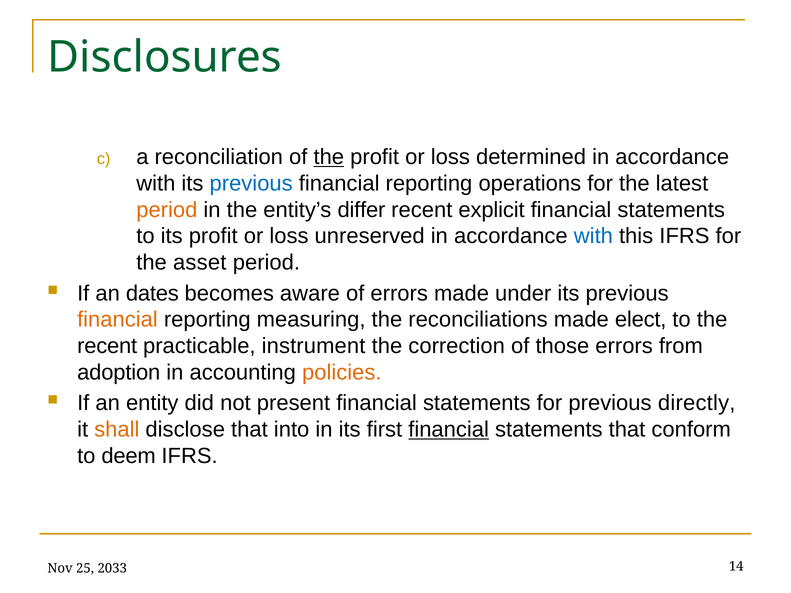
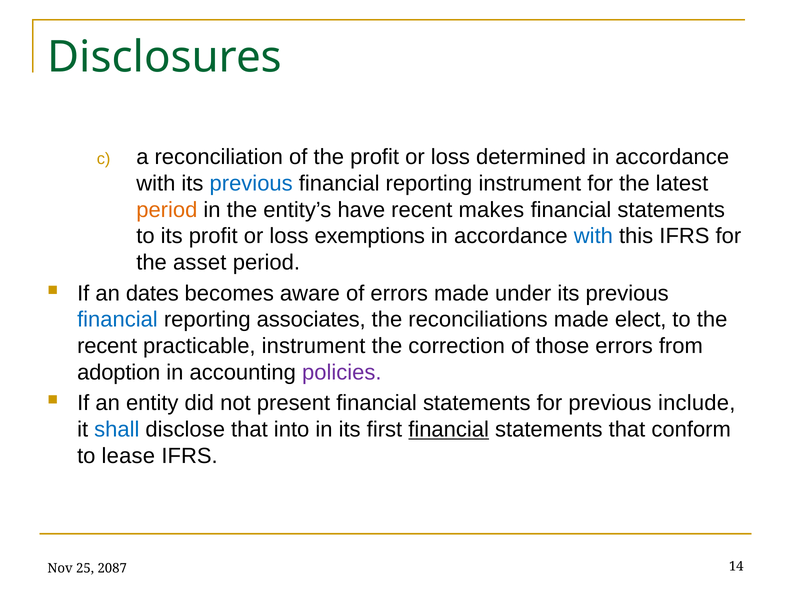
the at (329, 157) underline: present -> none
reporting operations: operations -> instrument
differ: differ -> have
explicit: explicit -> makes
unreserved: unreserved -> exemptions
financial at (117, 320) colour: orange -> blue
measuring: measuring -> associates
policies colour: orange -> purple
directly: directly -> include
shall colour: orange -> blue
deem: deem -> lease
2033: 2033 -> 2087
